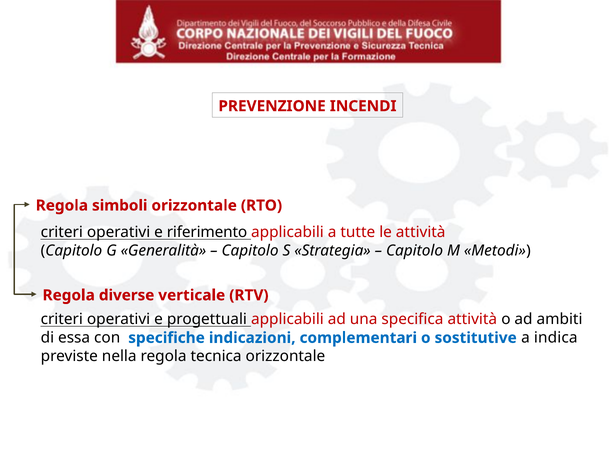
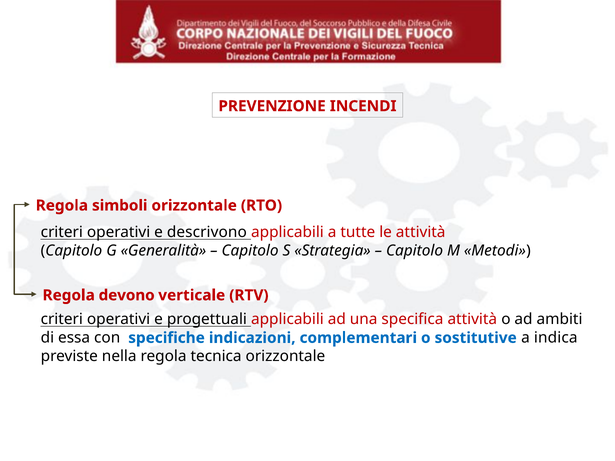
riferimento: riferimento -> descrivono
diverse: diverse -> devono
